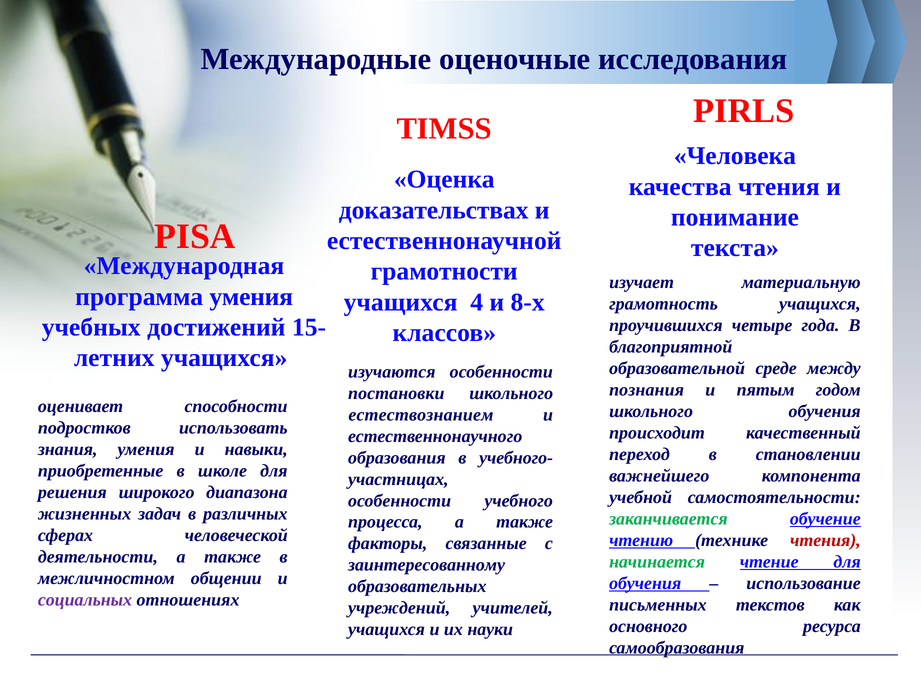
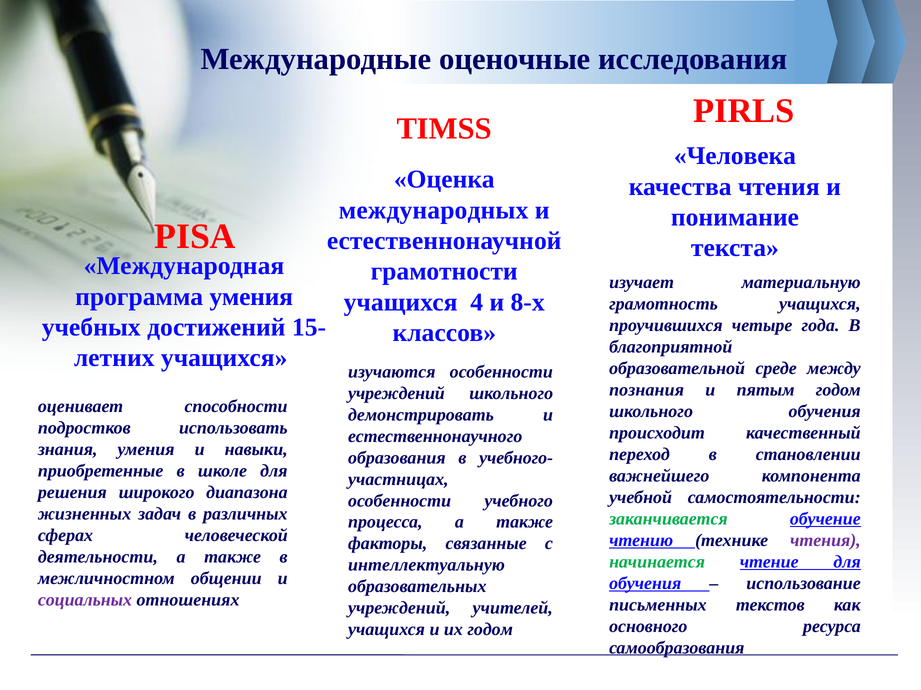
доказательствах: доказательствах -> международных
постановки at (396, 394): постановки -> учреждений
естествознанием: естествознанием -> демонстрировать
чтения at (825, 541) colour: red -> purple
заинтересованному: заинтересованному -> интеллектуальную
их науки: науки -> годом
